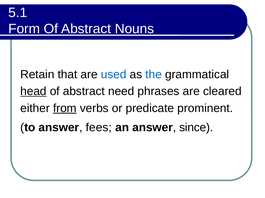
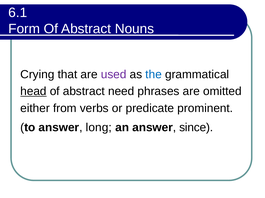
5.1: 5.1 -> 6.1
Retain: Retain -> Crying
used colour: blue -> purple
cleared: cleared -> omitted
from underline: present -> none
fees: fees -> long
